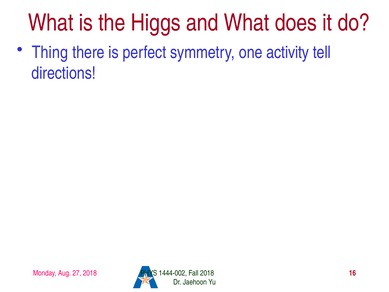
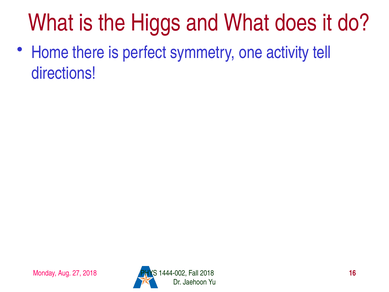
Thing: Thing -> Home
